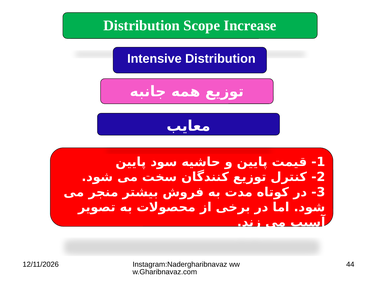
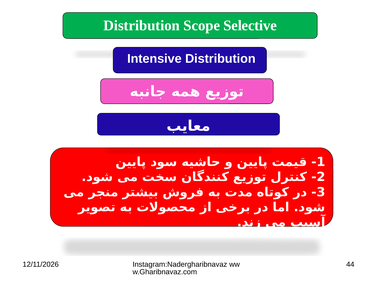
Increase: Increase -> Selective
